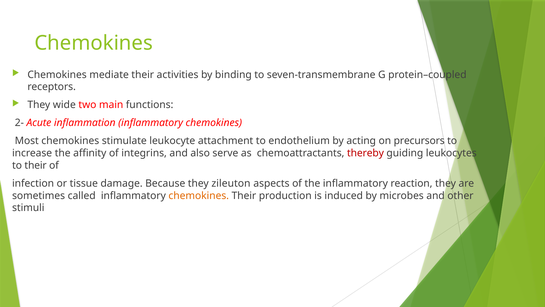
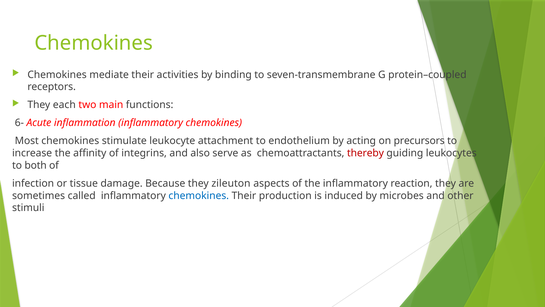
wide: wide -> each
2-: 2- -> 6-
to their: their -> both
chemokines at (199, 195) colour: orange -> blue
